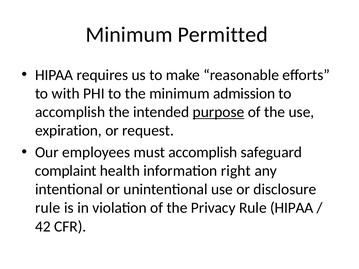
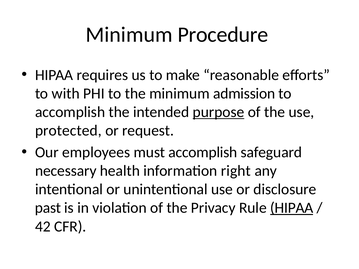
Permitted: Permitted -> Procedure
expiration: expiration -> protected
complaint: complaint -> necessary
rule at (48, 208): rule -> past
HIPAA at (292, 208) underline: none -> present
